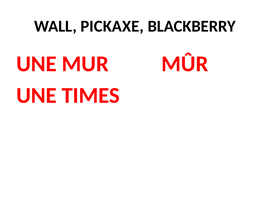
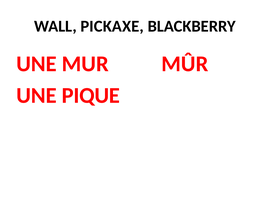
TIMES: TIMES -> PIQUE
